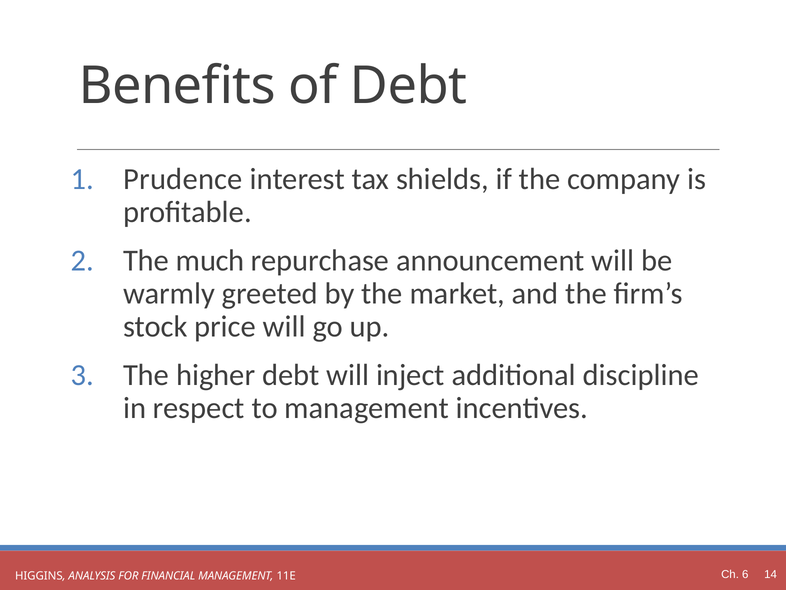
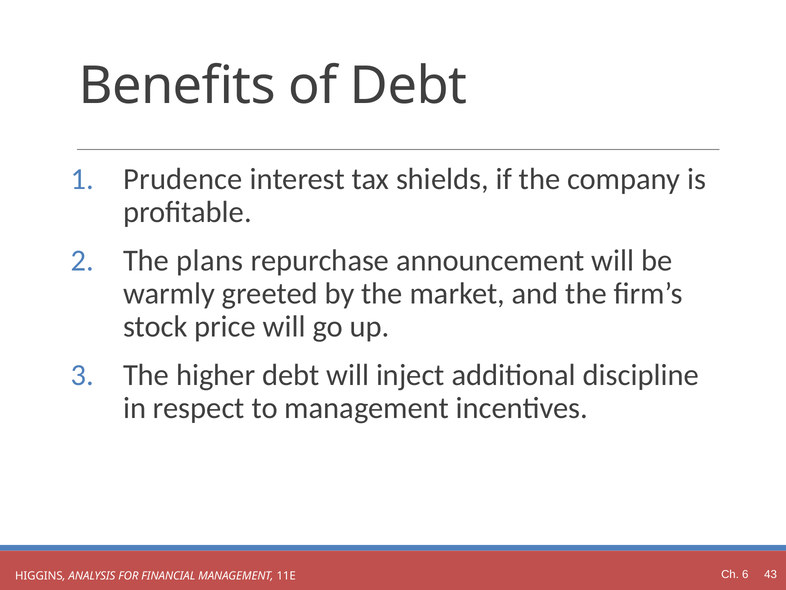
much: much -> plans
14: 14 -> 43
